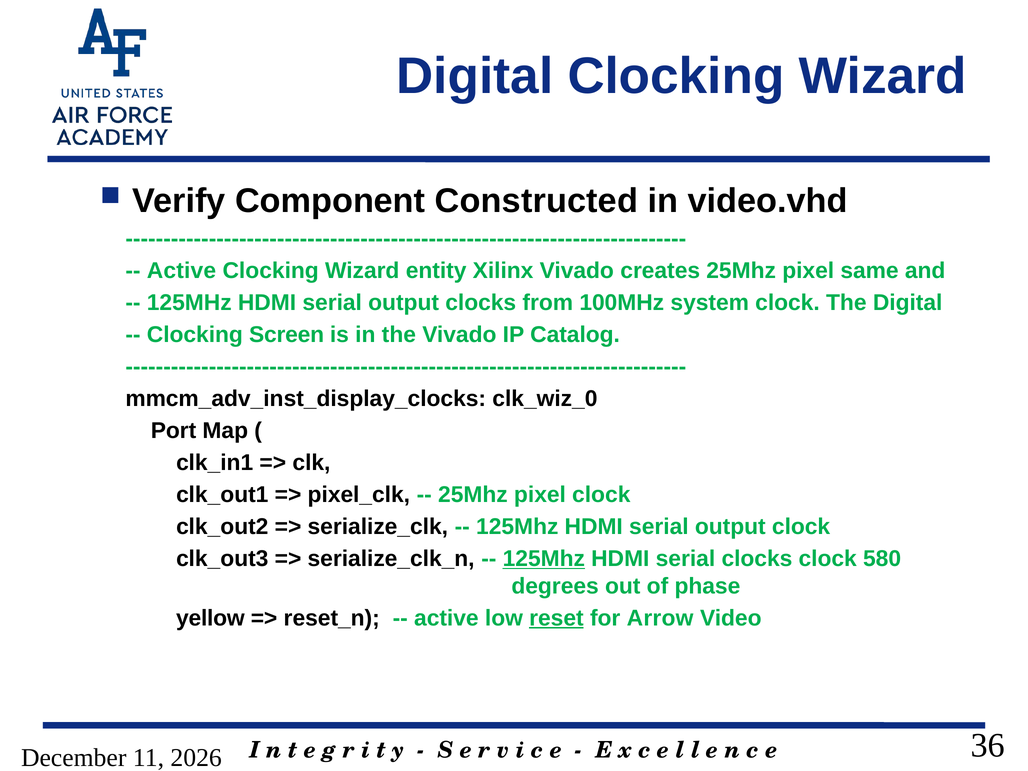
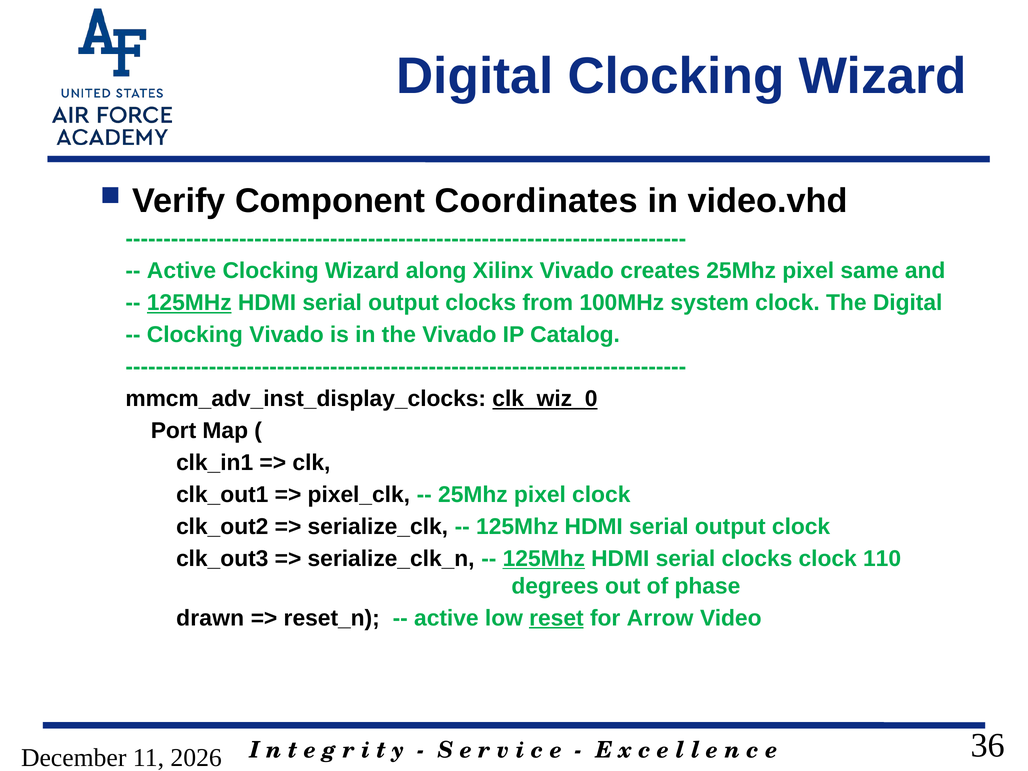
Constructed: Constructed -> Coordinates
entity: entity -> along
125MHz at (189, 303) underline: none -> present
Clocking Screen: Screen -> Vivado
clk_wiz_0 underline: none -> present
580: 580 -> 110
yellow: yellow -> drawn
